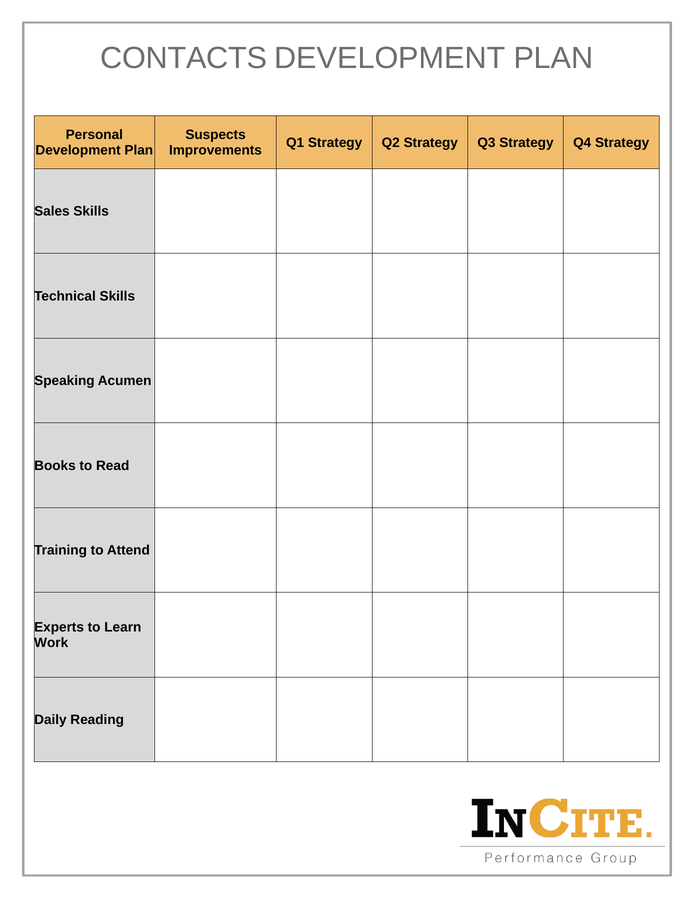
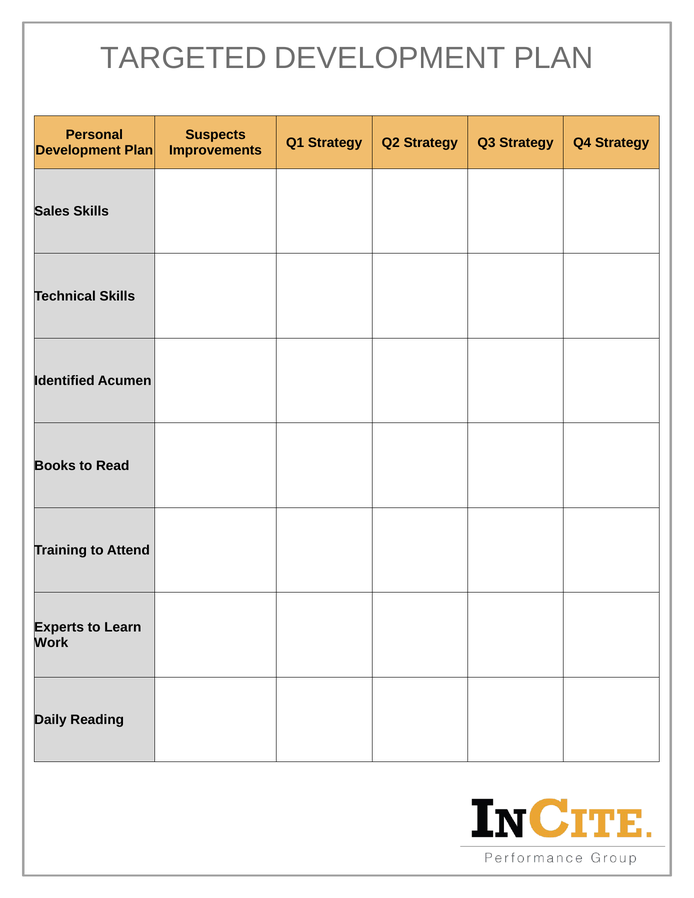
CONTACTS: CONTACTS -> TARGETED
Speaking: Speaking -> Identified
